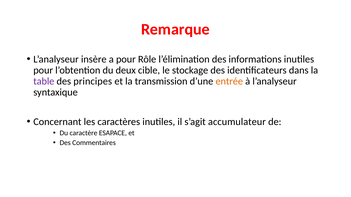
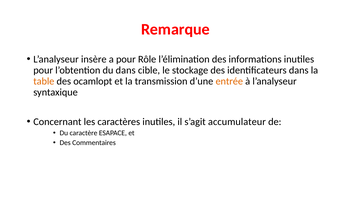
du deux: deux -> dans
table colour: purple -> orange
principes: principes -> ocamlopt
